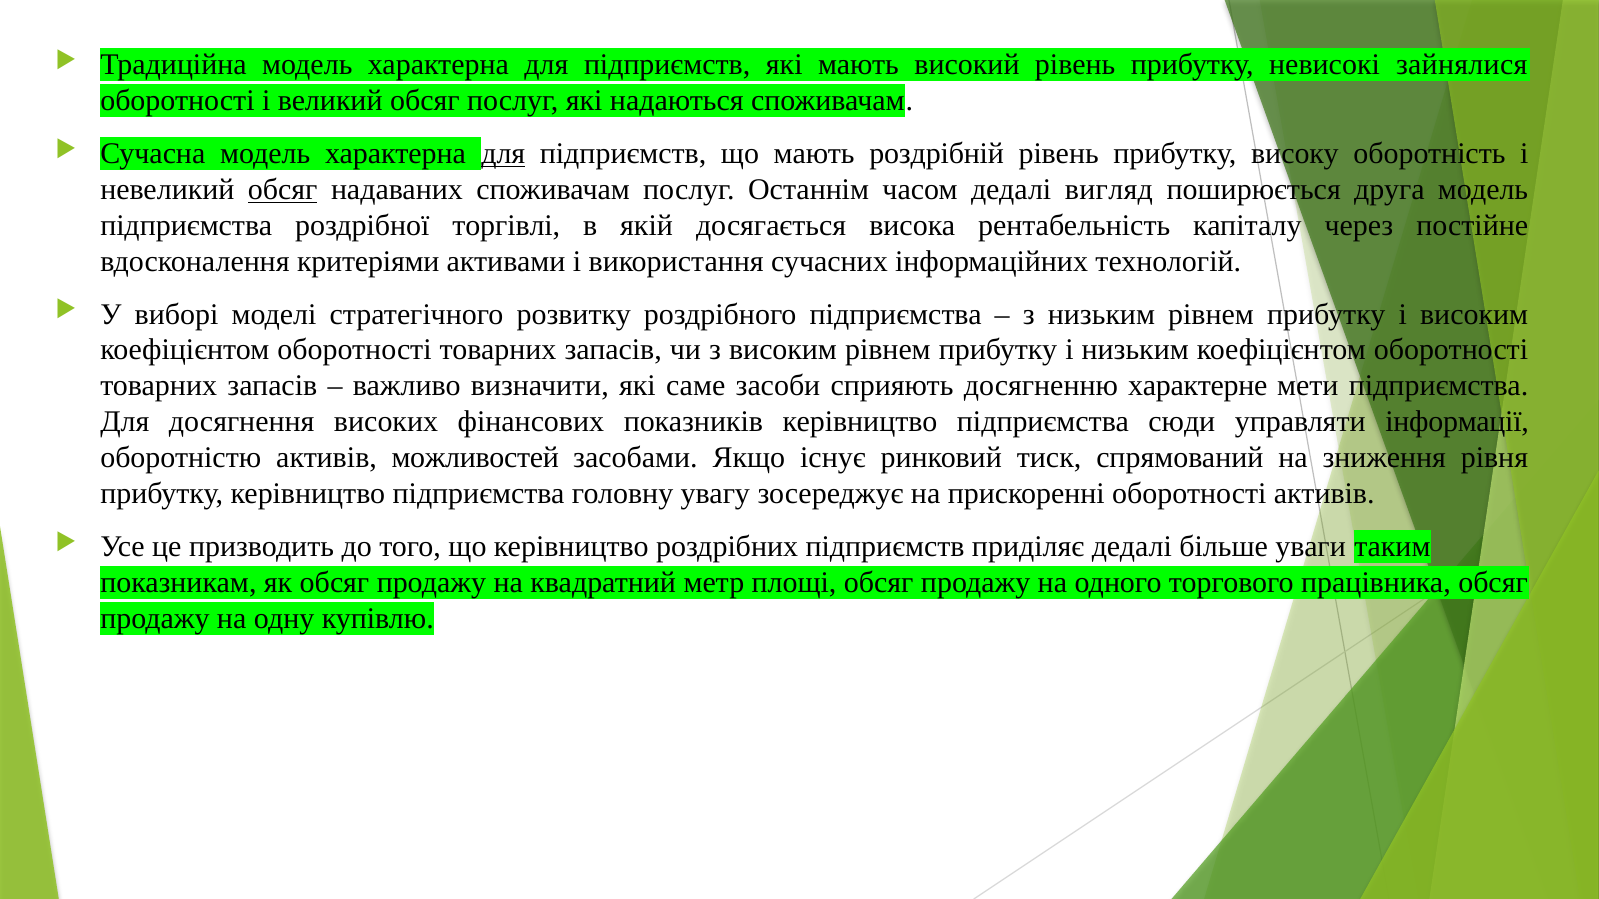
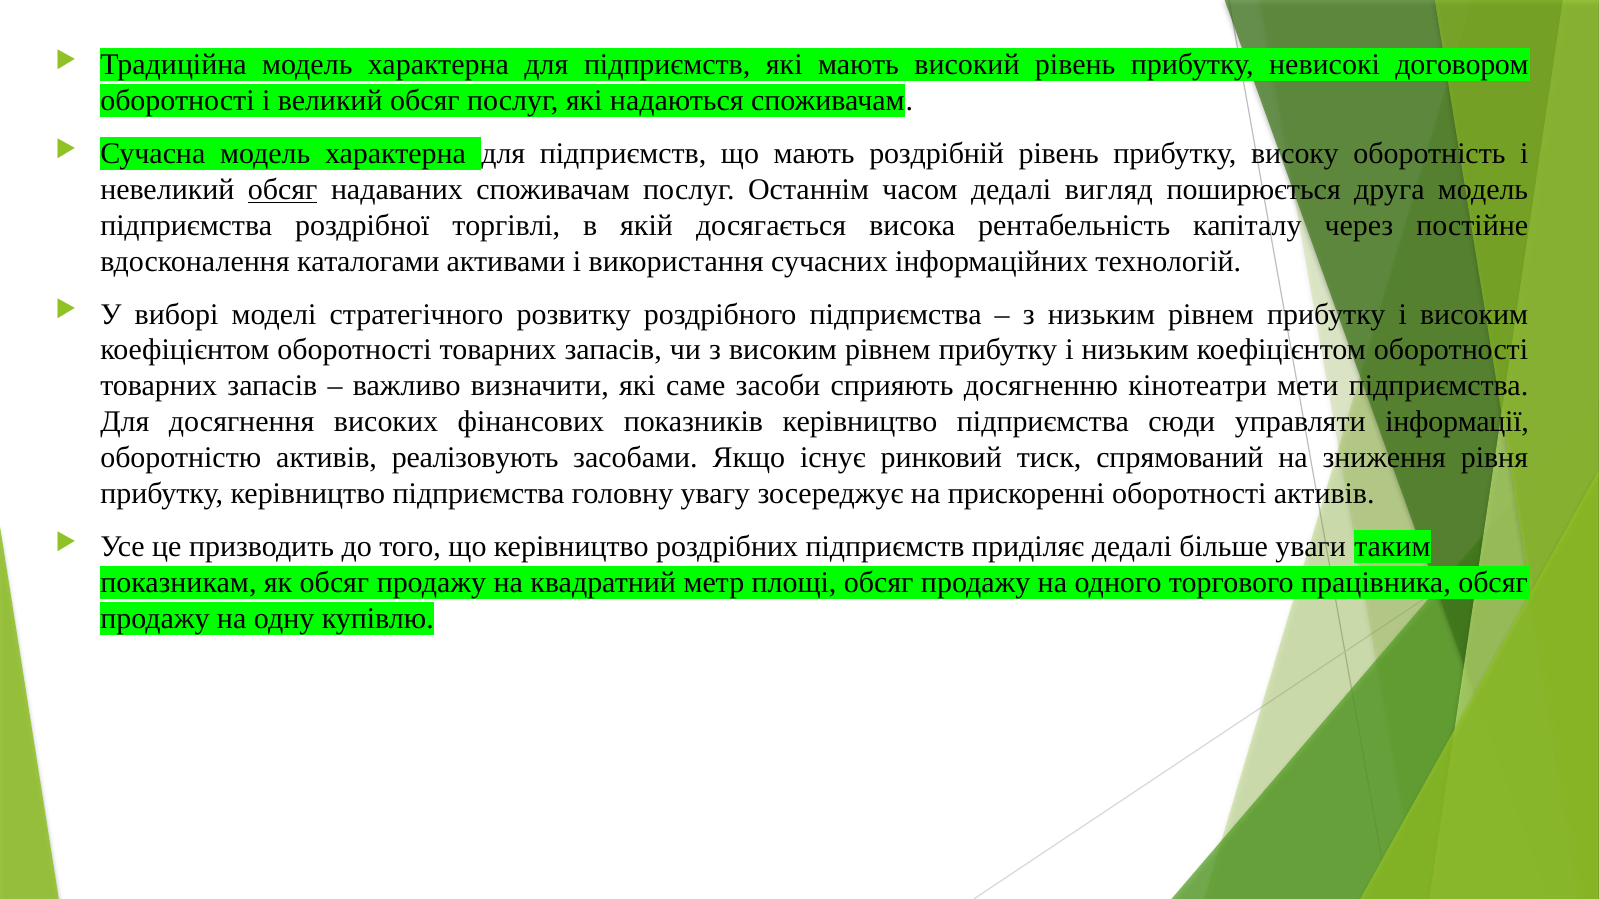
зайнялися: зайнялися -> договором
для at (503, 154) underline: present -> none
критеріями: критеріями -> каталогами
характерне: характерне -> кінотеатри
можливостей: можливостей -> реалізовують
